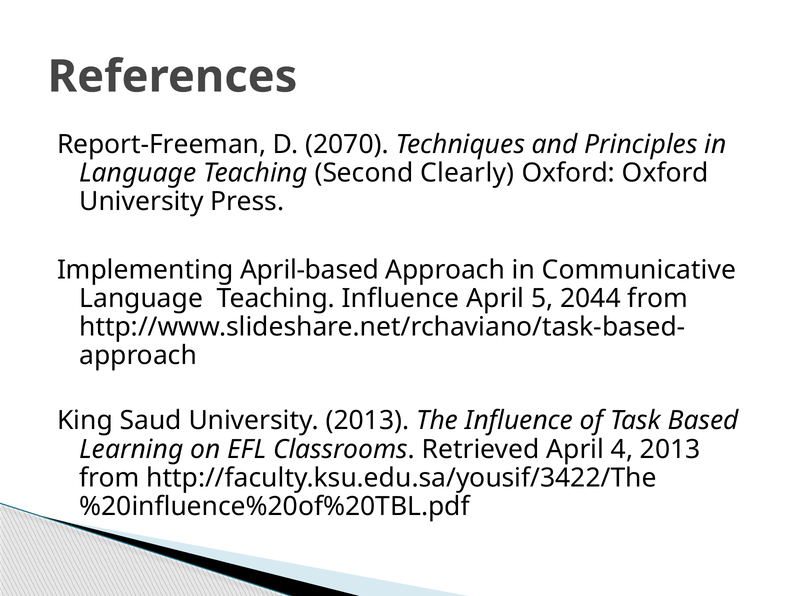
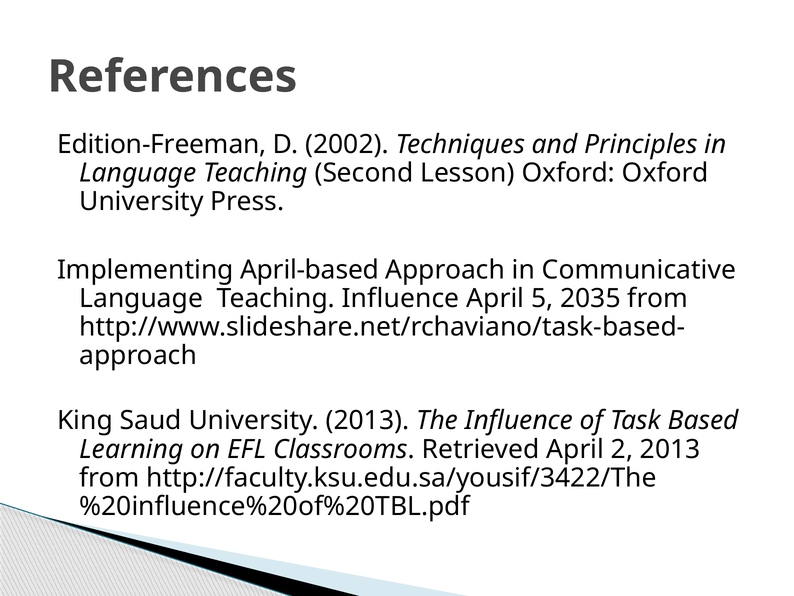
Report-Freeman: Report-Freeman -> Edition-Freeman
2070: 2070 -> 2002
Clearly: Clearly -> Lesson
2044: 2044 -> 2035
4: 4 -> 2
